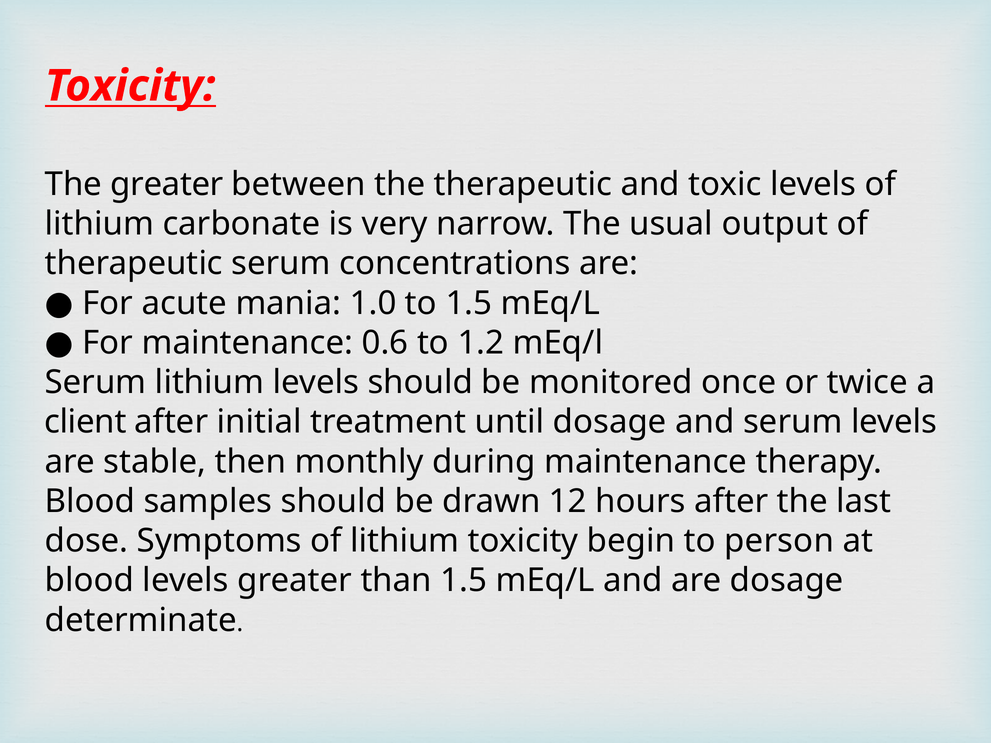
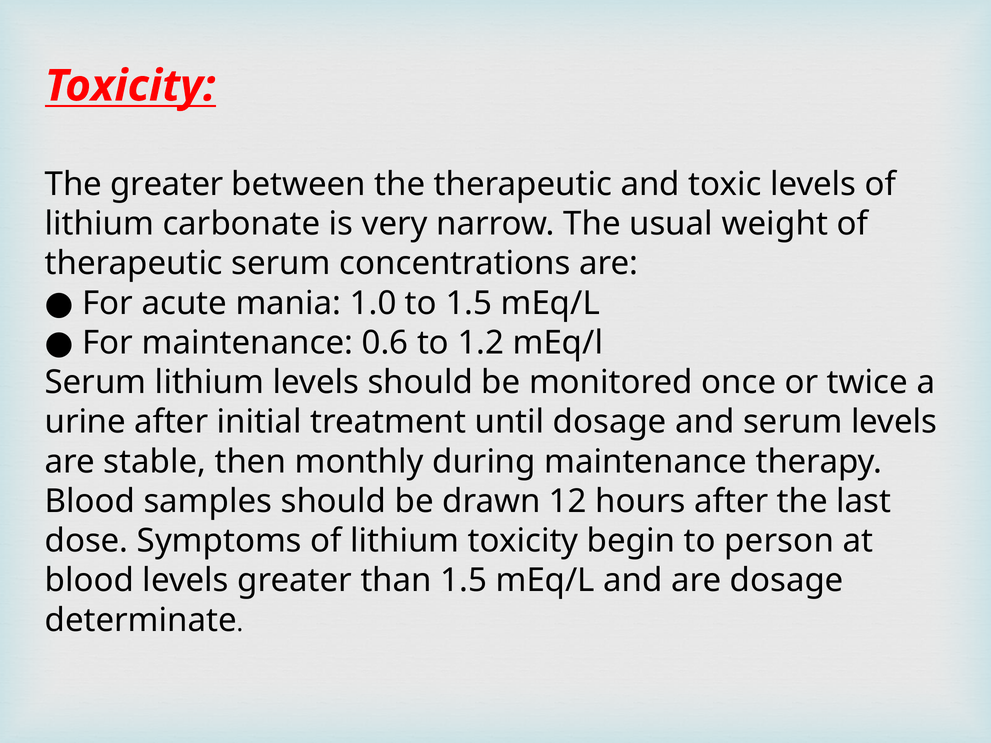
output: output -> weight
client: client -> urine
